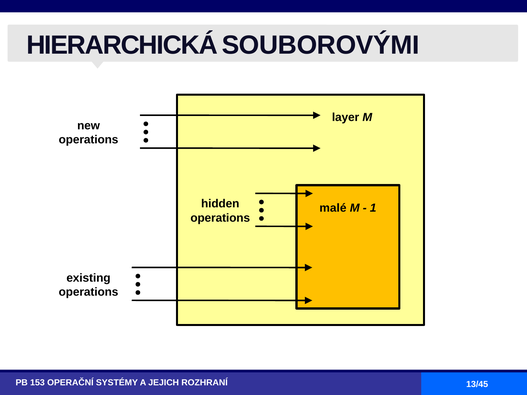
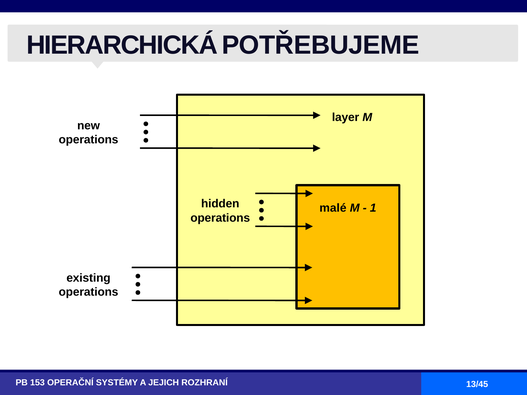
SOUBOROVÝMI: SOUBOROVÝMI -> POTŘEBUJEME
